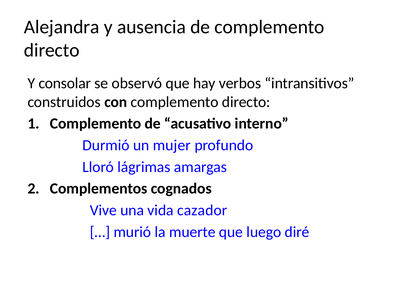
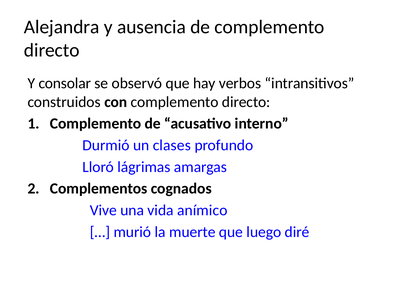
mujer: mujer -> clases
cazador: cazador -> anímico
